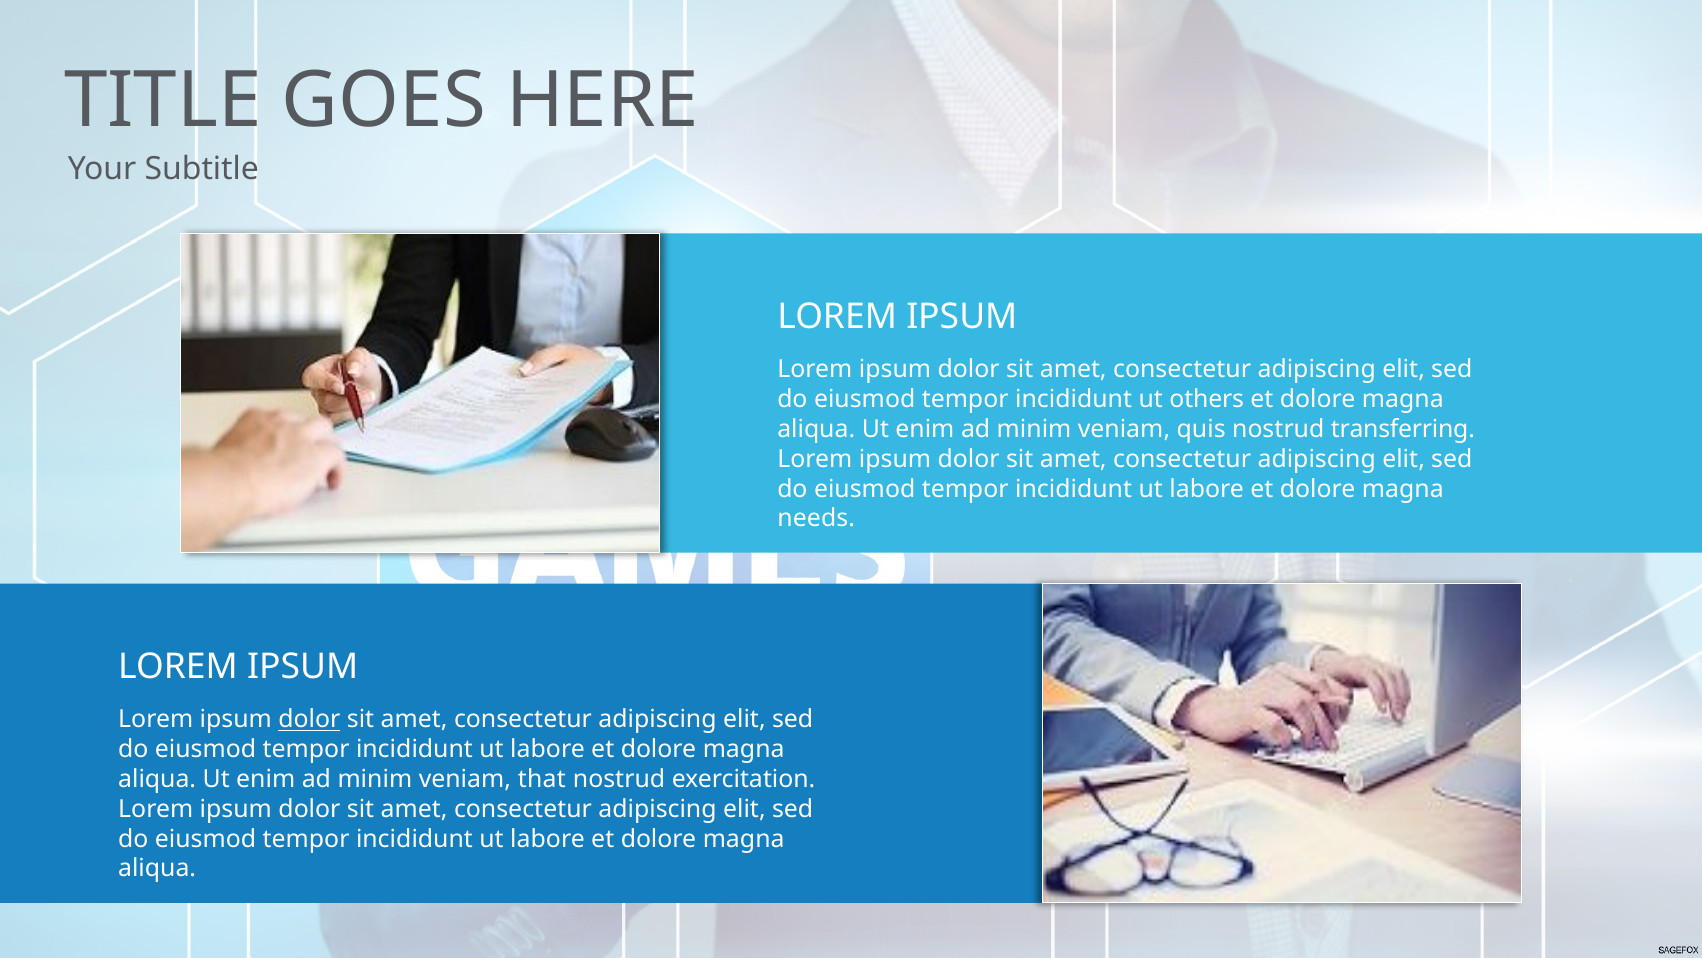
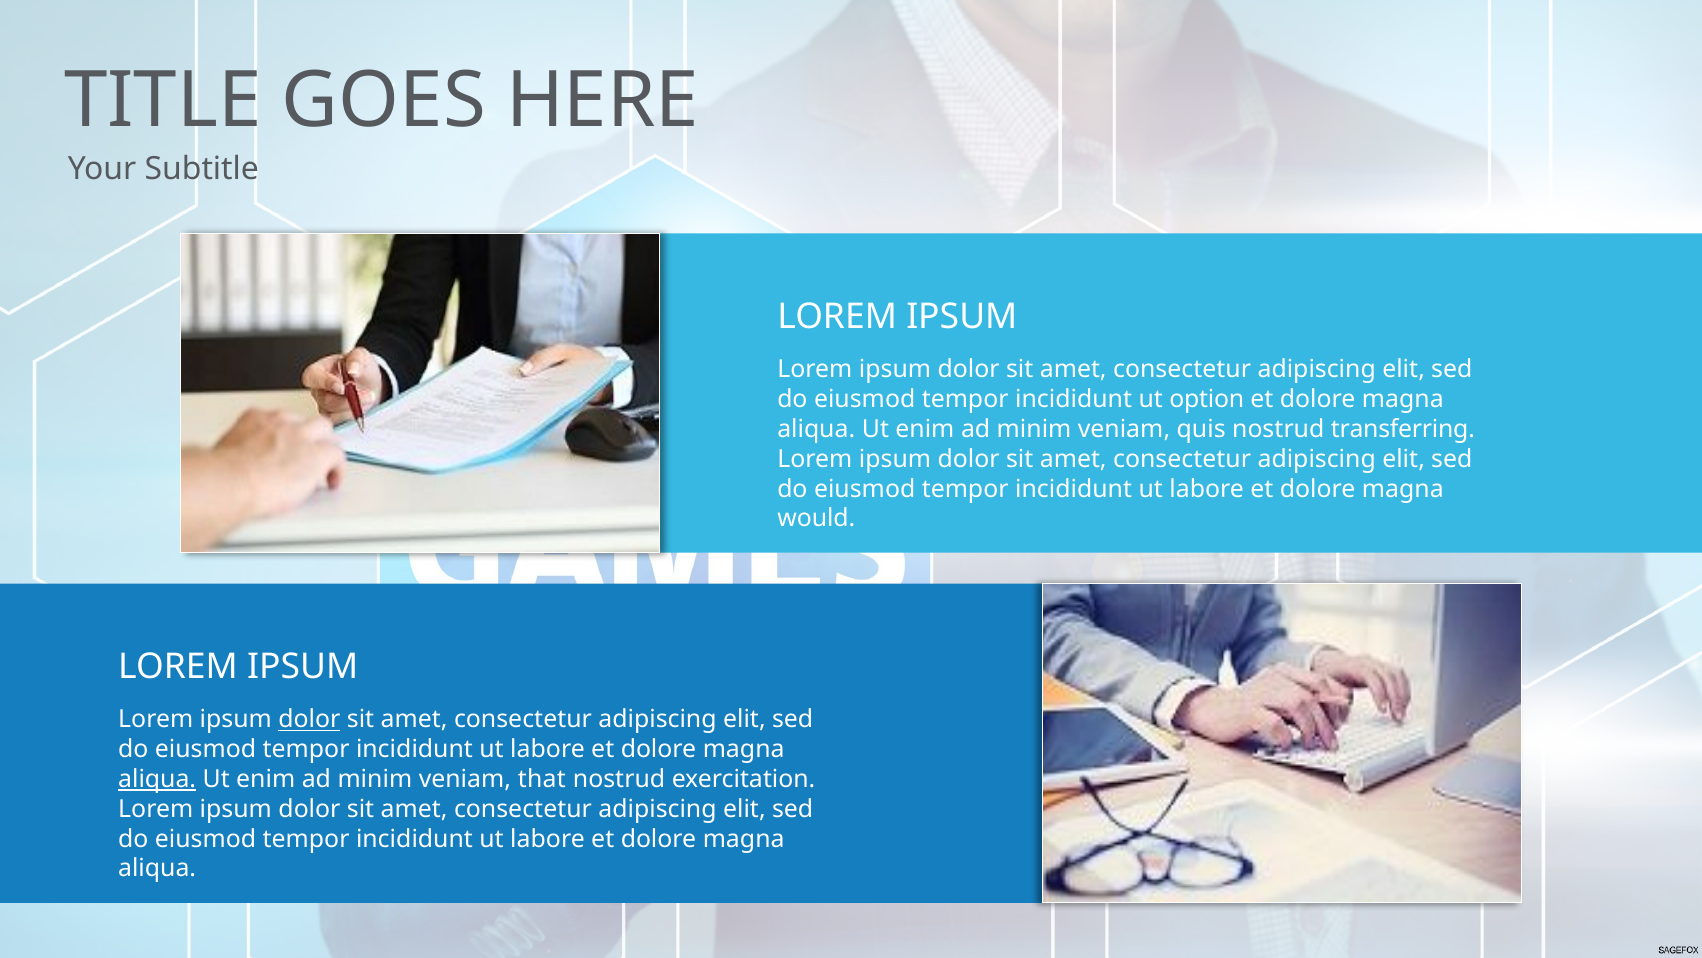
others: others -> option
needs: needs -> would
aliqua at (157, 779) underline: none -> present
